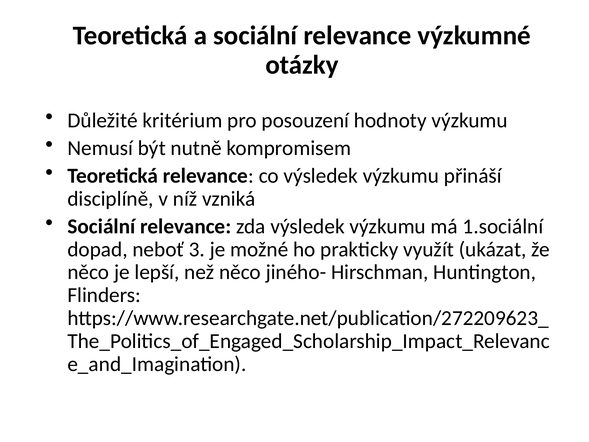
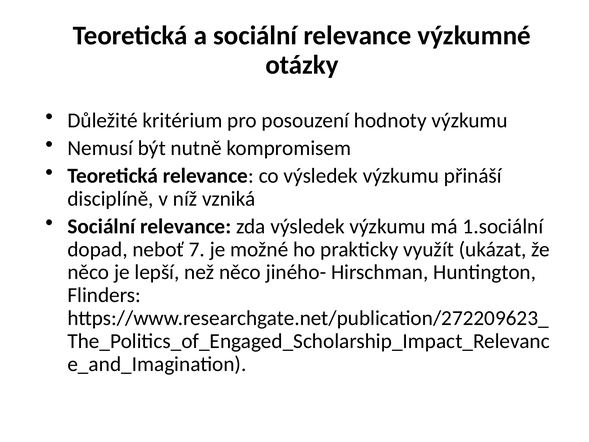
3: 3 -> 7
